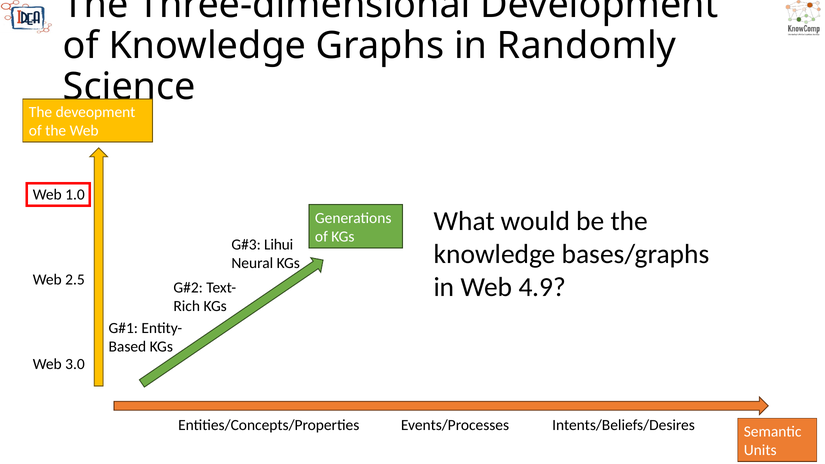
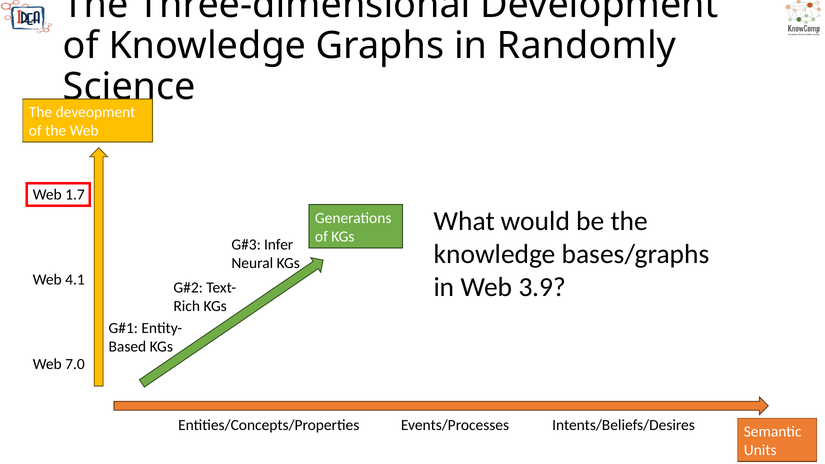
1.0: 1.0 -> 1.7
Lihui: Lihui -> Infer
2.5: 2.5 -> 4.1
4.9: 4.9 -> 3.9
3.0: 3.0 -> 7.0
